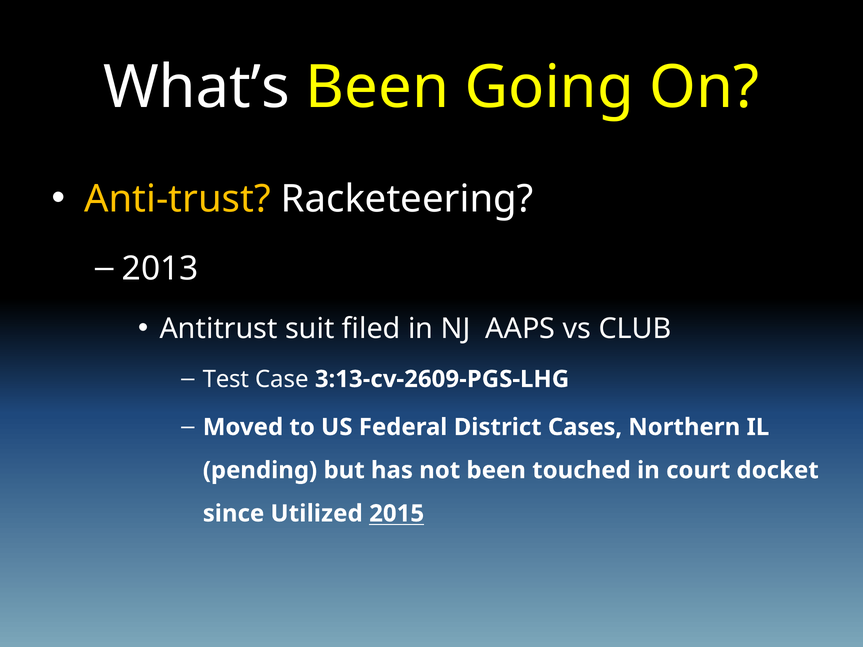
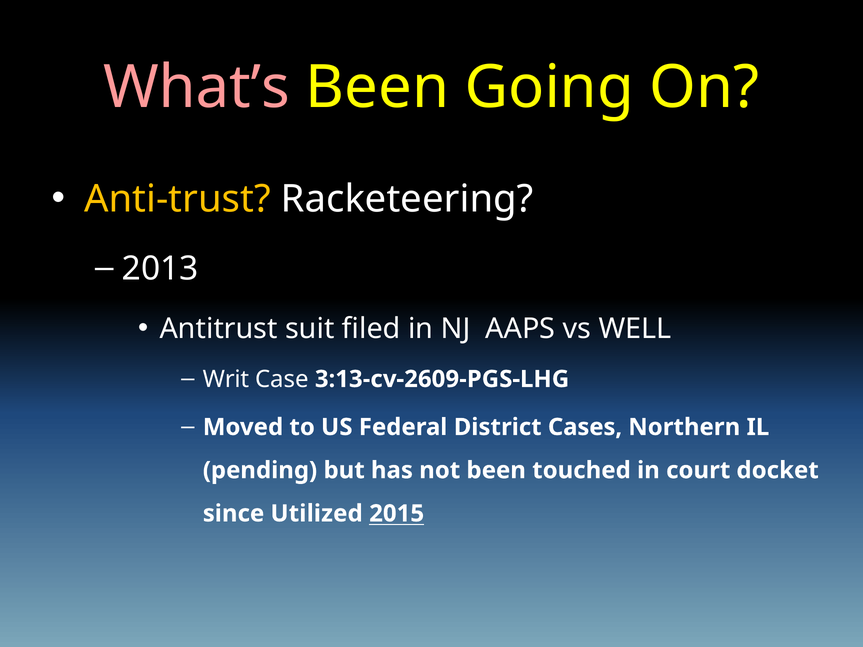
What’s colour: white -> pink
CLUB: CLUB -> WELL
Test: Test -> Writ
